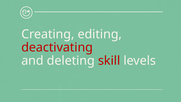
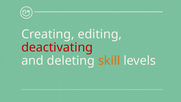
skill colour: red -> orange
